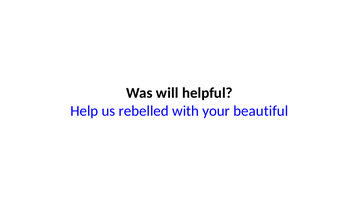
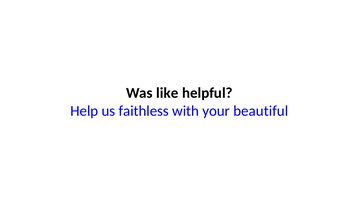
will: will -> like
rebelled: rebelled -> faithless
